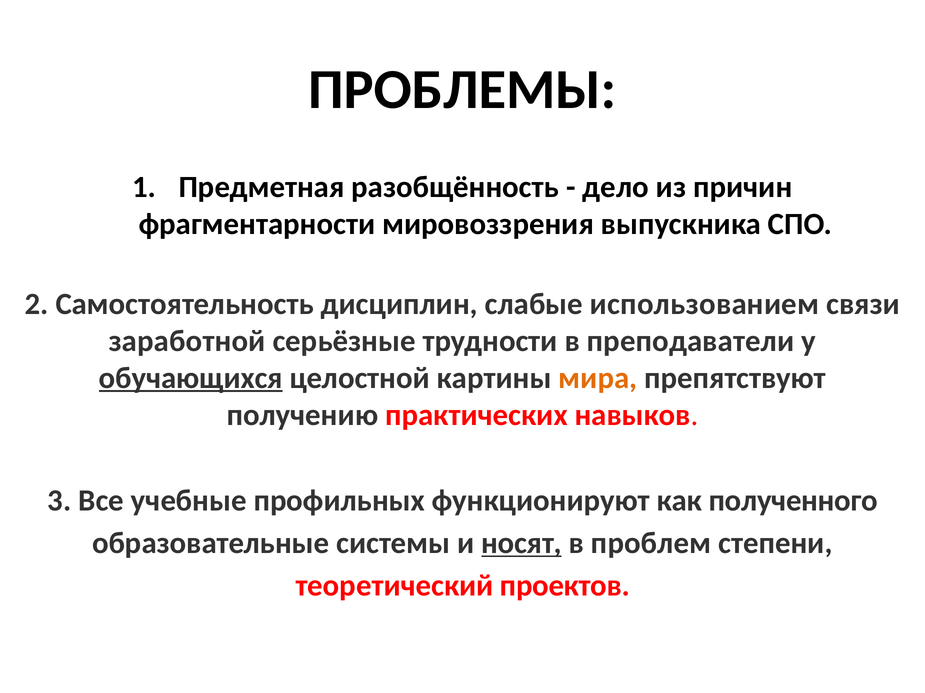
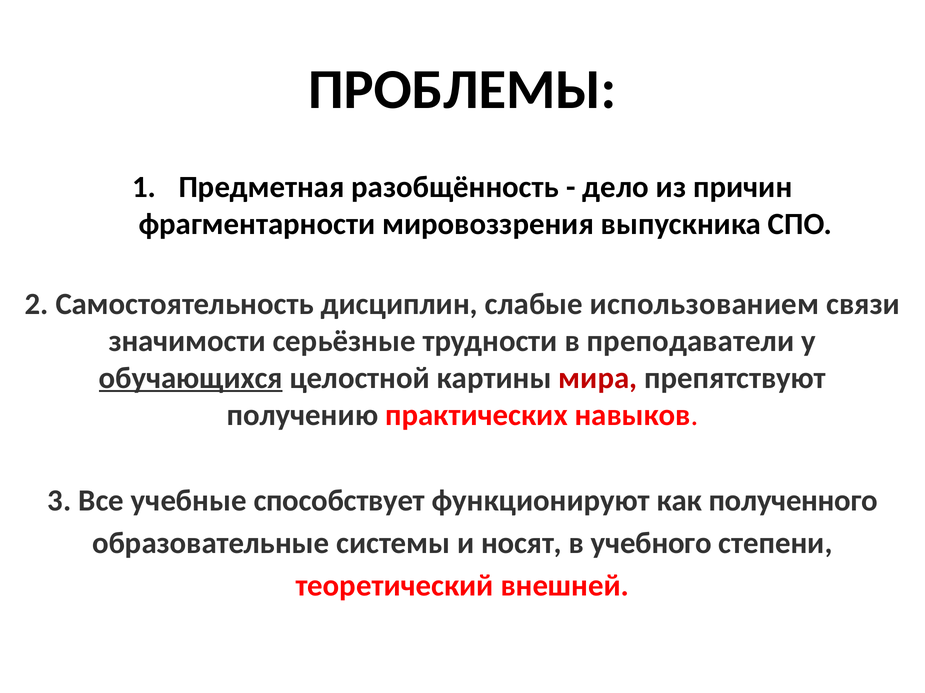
заработной: заработной -> значимости
мира colour: orange -> red
профильных: профильных -> способствует
носят underline: present -> none
проблем: проблем -> учебного
проектов: проектов -> внешней
